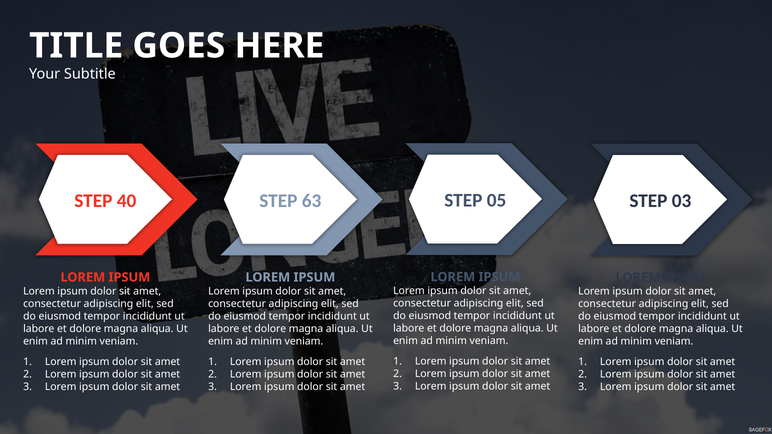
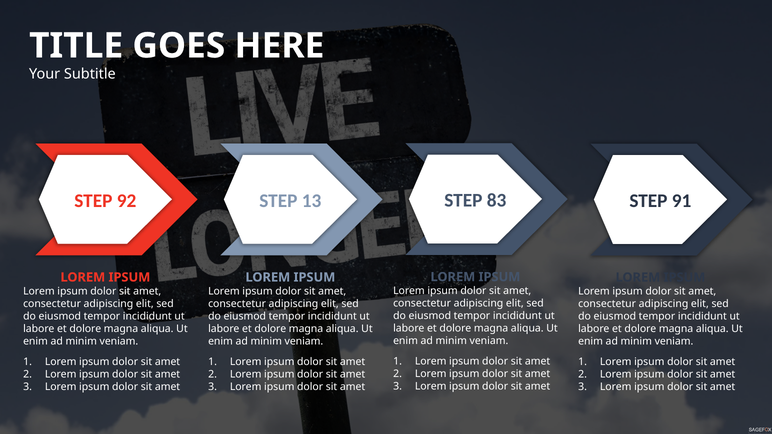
05: 05 -> 83
40: 40 -> 92
63: 63 -> 13
03: 03 -> 91
